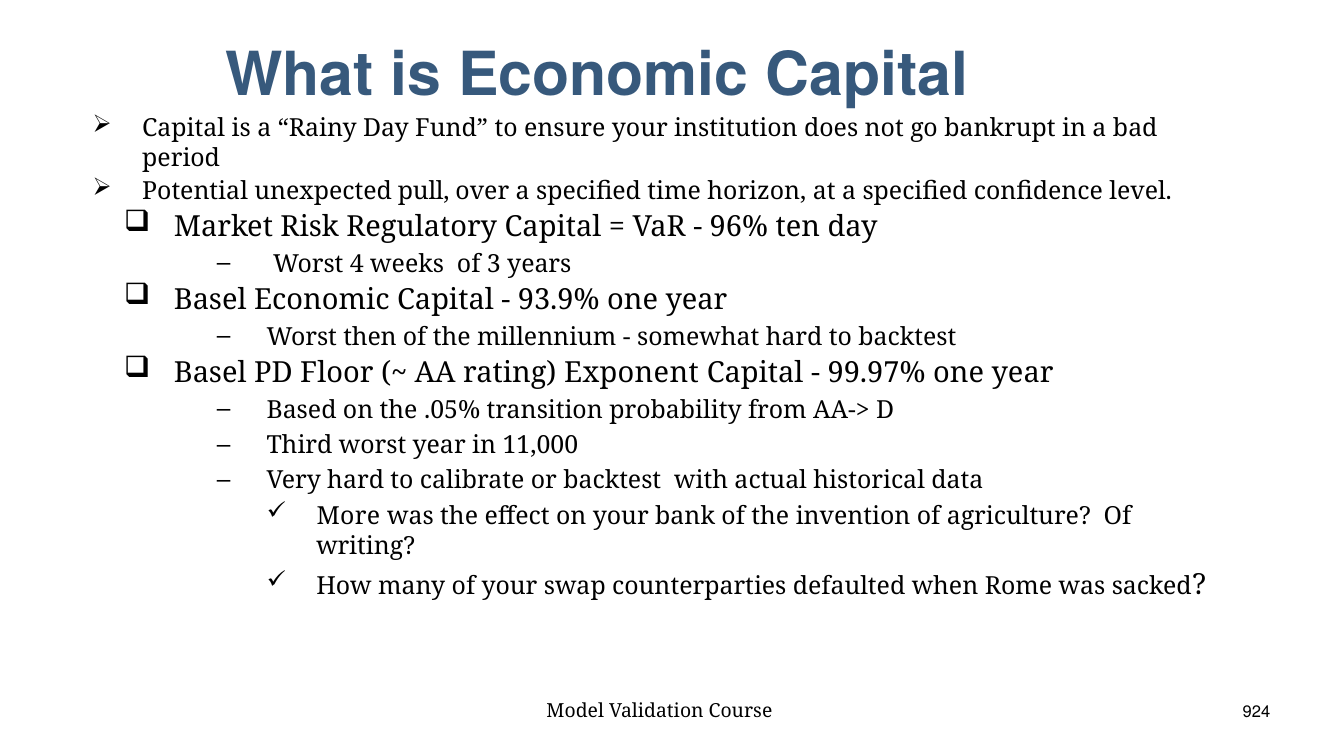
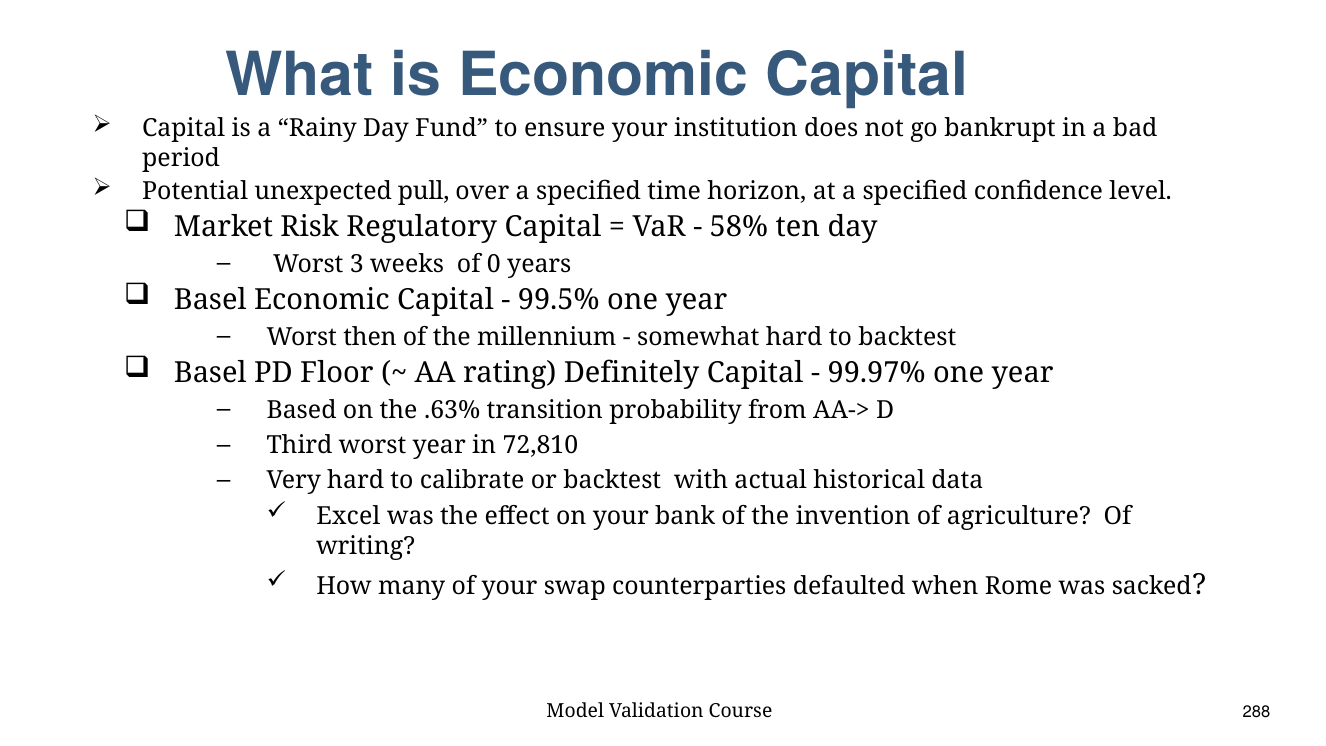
96%: 96% -> 58%
4: 4 -> 3
3: 3 -> 0
93.9%: 93.9% -> 99.5%
Exponent: Exponent -> Definitely
.05%: .05% -> .63%
11,000: 11,000 -> 72,810
More: More -> Excel
924: 924 -> 288
